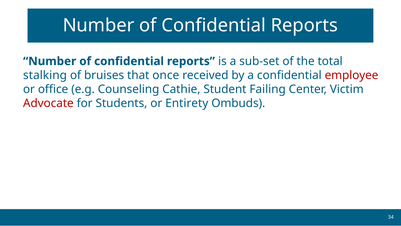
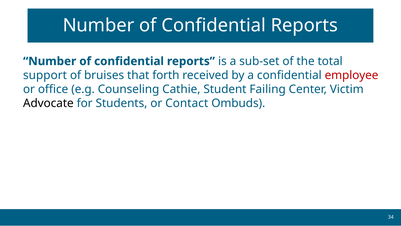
stalking: stalking -> support
once: once -> forth
Advocate colour: red -> black
Entirety: Entirety -> Contact
